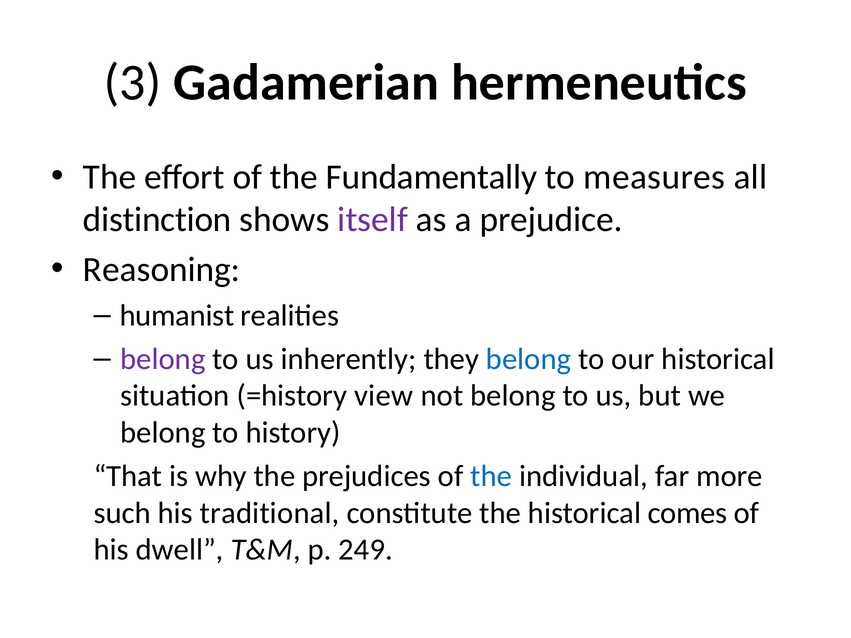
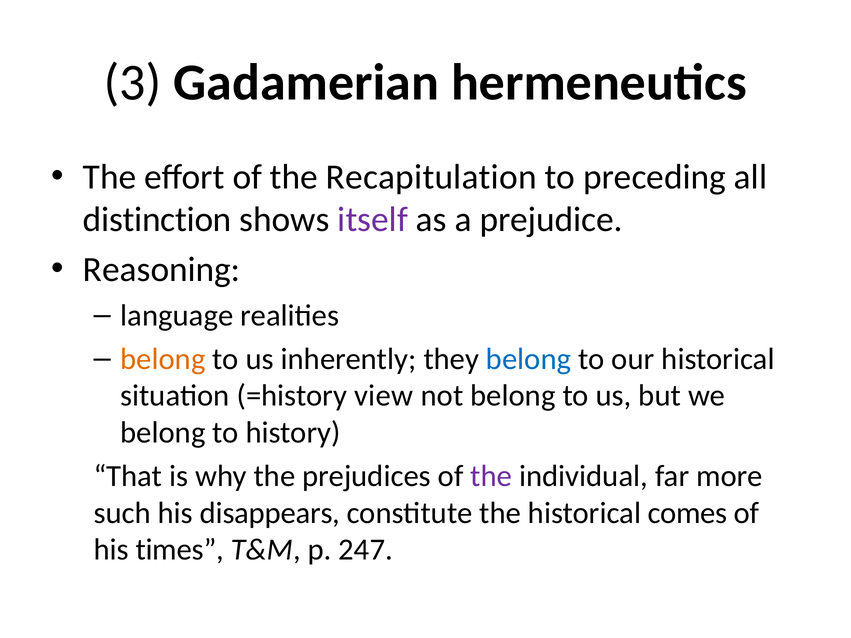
Fundamentally: Fundamentally -> Recapitulation
measures: measures -> preceding
humanist: humanist -> language
belong at (163, 359) colour: purple -> orange
the at (491, 476) colour: blue -> purple
traditional: traditional -> disappears
dwell: dwell -> times
249: 249 -> 247
